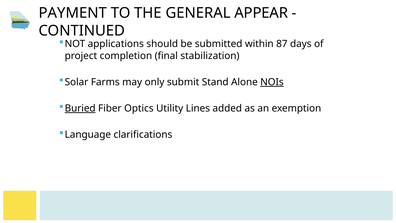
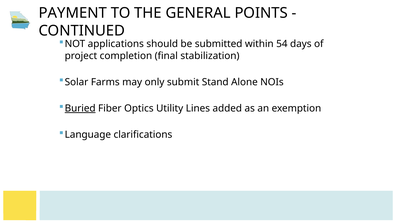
APPEAR: APPEAR -> POINTS
87: 87 -> 54
NOIs underline: present -> none
